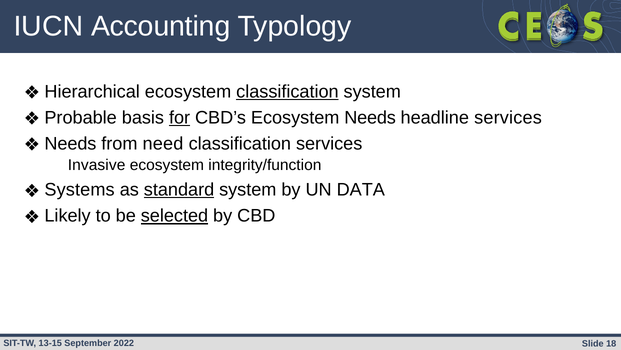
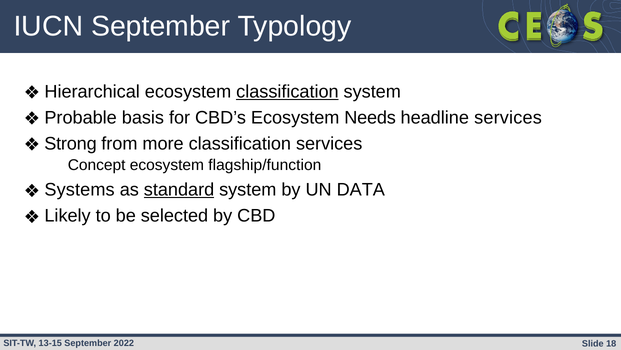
IUCN Accounting: Accounting -> September
for underline: present -> none
Needs at (70, 143): Needs -> Strong
need: need -> more
Invasive: Invasive -> Concept
integrity/function: integrity/function -> flagship/function
selected underline: present -> none
